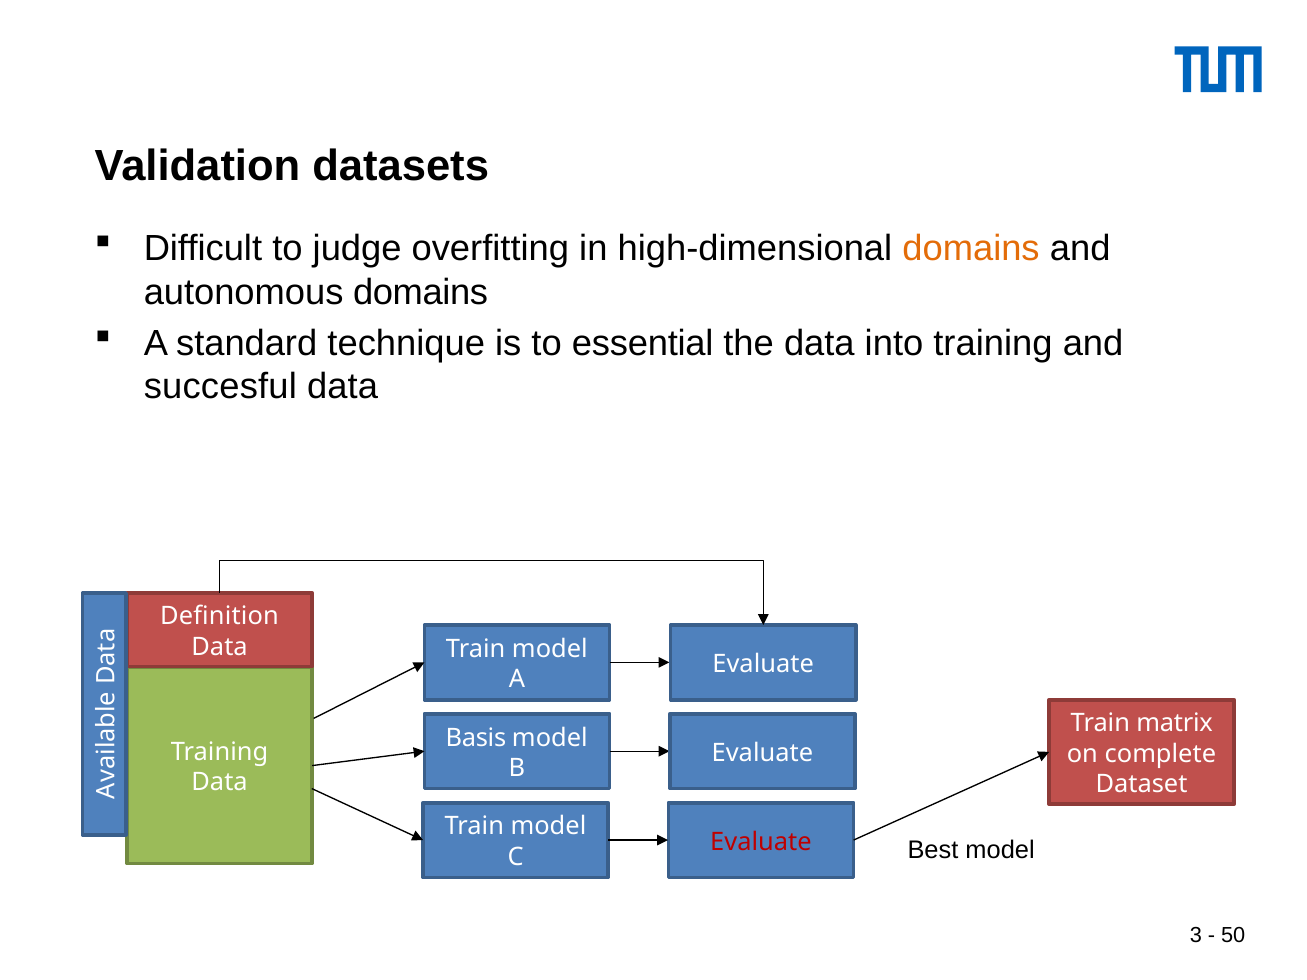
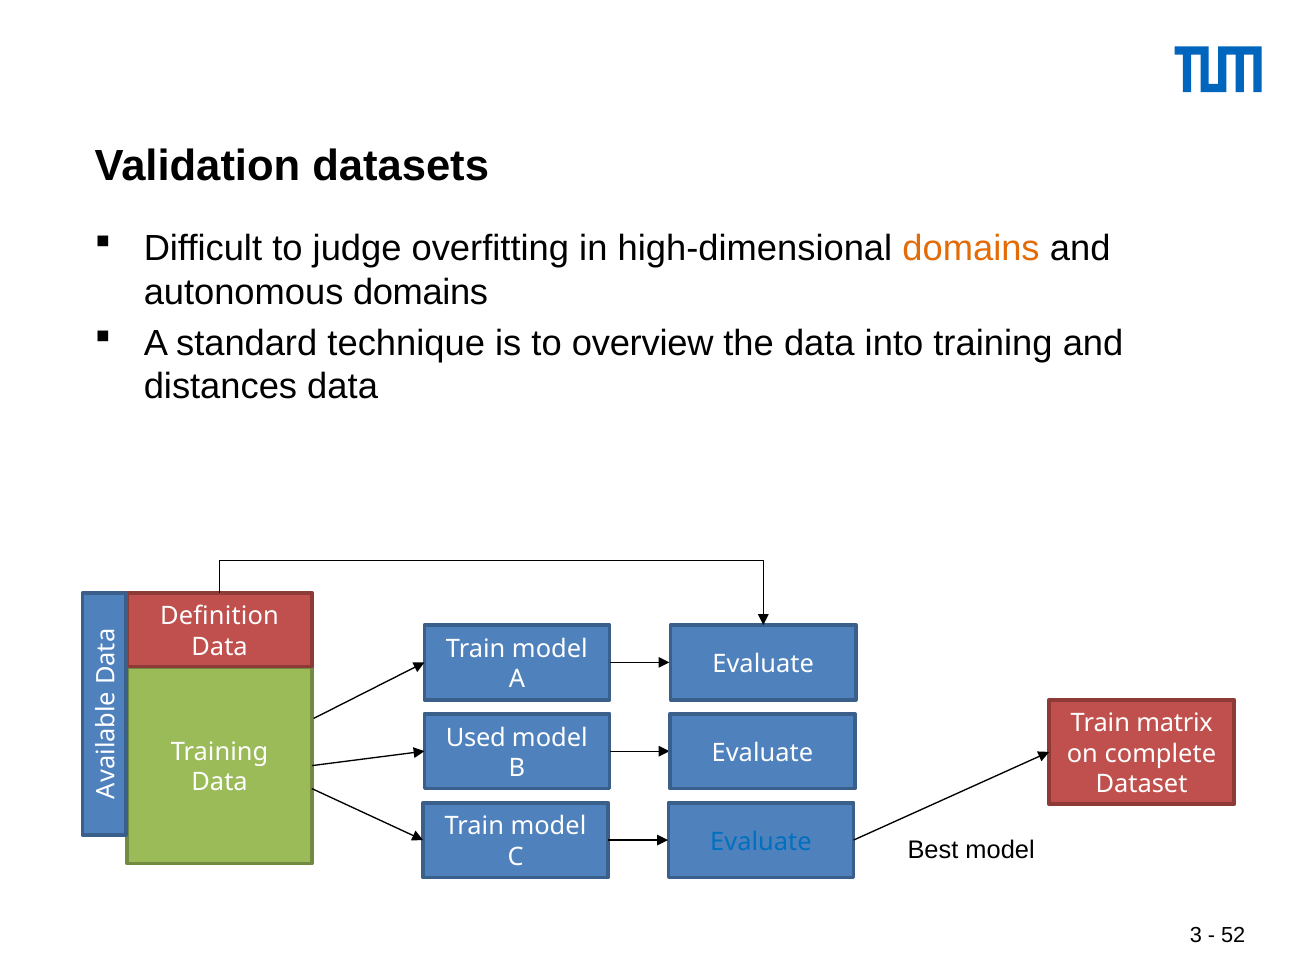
essential: essential -> overview
succesful: succesful -> distances
Basis: Basis -> Used
Evaluate at (761, 842) colour: red -> blue
50: 50 -> 52
